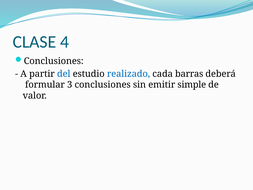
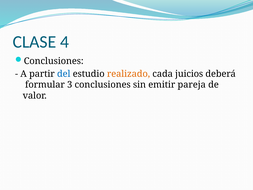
realizado colour: blue -> orange
barras: barras -> juicios
simple: simple -> pareja
